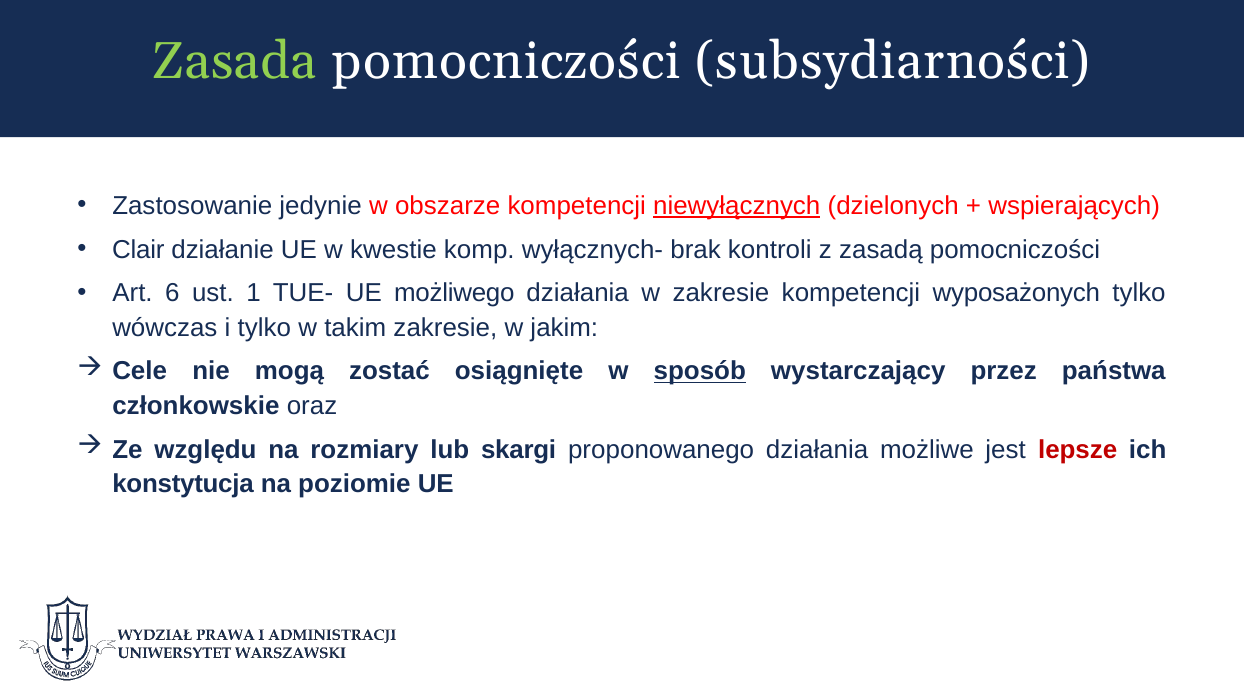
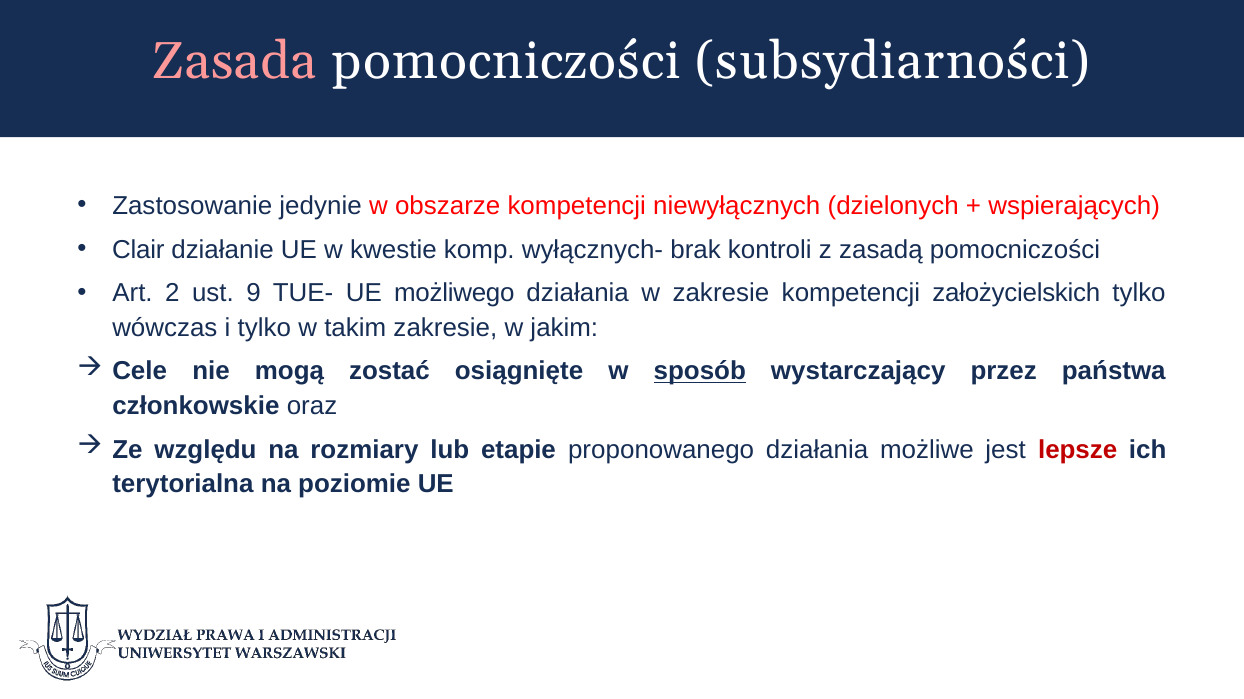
Zasada colour: light green -> pink
niewyłącznych underline: present -> none
6: 6 -> 2
1: 1 -> 9
wyposażonych: wyposażonych -> założycielskich
skargi: skargi -> etapie
konstytucja: konstytucja -> terytorialna
